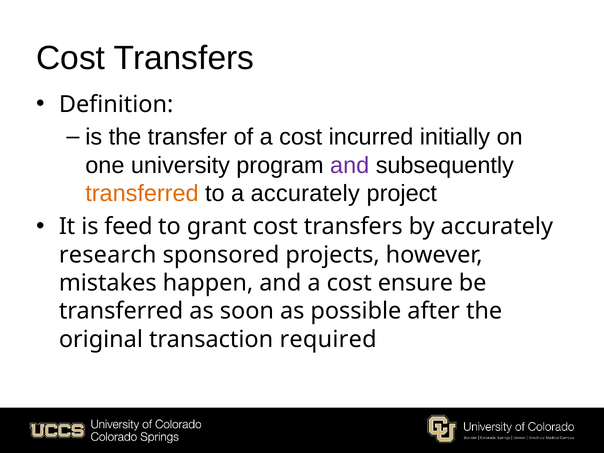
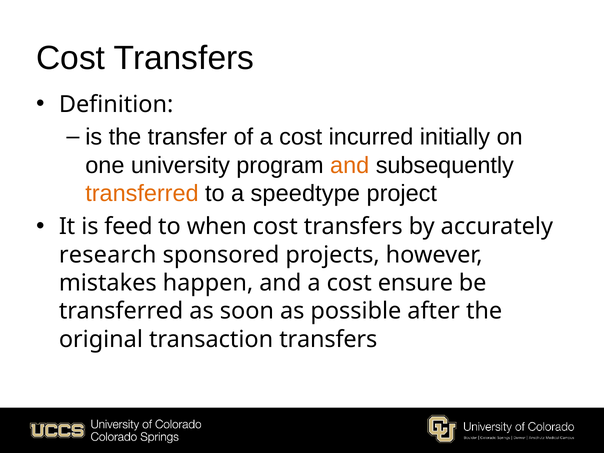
and at (350, 165) colour: purple -> orange
a accurately: accurately -> speedtype
grant: grant -> when
transaction required: required -> transfers
